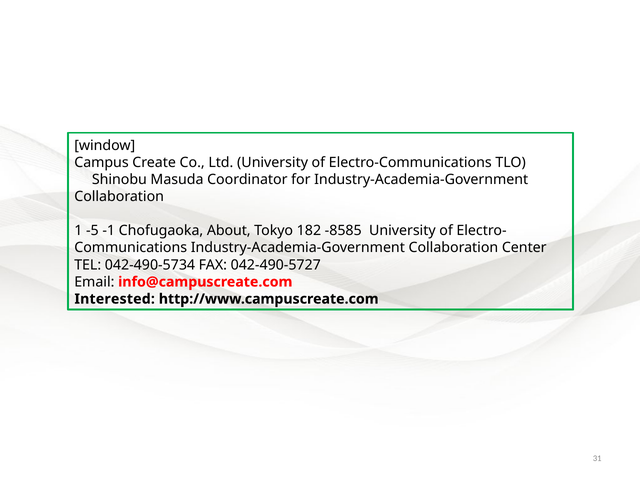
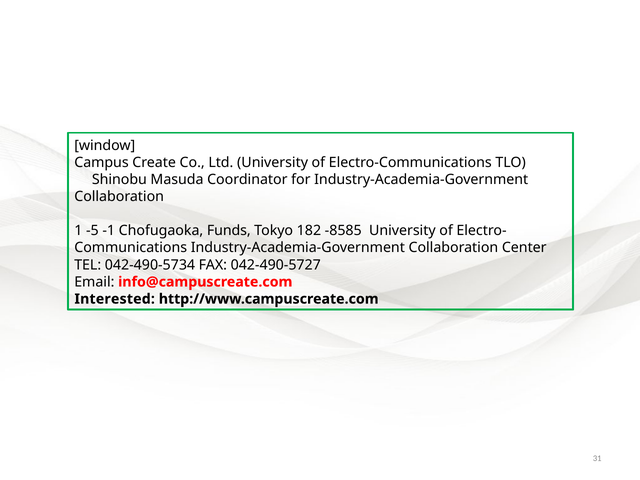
About: About -> Funds
